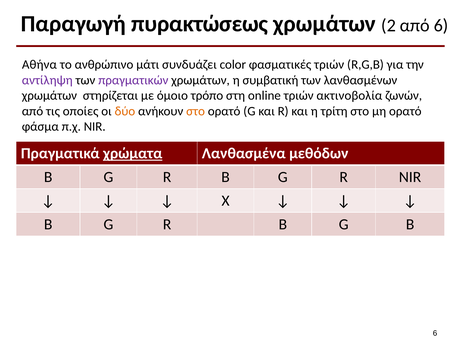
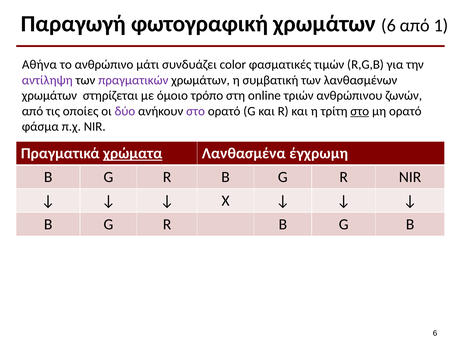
πυρακτώσεως: πυρακτώσεως -> φωτογραφική
χρωμάτων 2: 2 -> 6
από 6: 6 -> 1
φασματικές τριών: τριών -> τιμών
ακτινοβολία: ακτινοβολία -> ανθρώπινου
δύο colour: orange -> purple
στο at (196, 111) colour: orange -> purple
στο at (360, 111) underline: none -> present
μεθόδων: μεθόδων -> έγχρωμη
